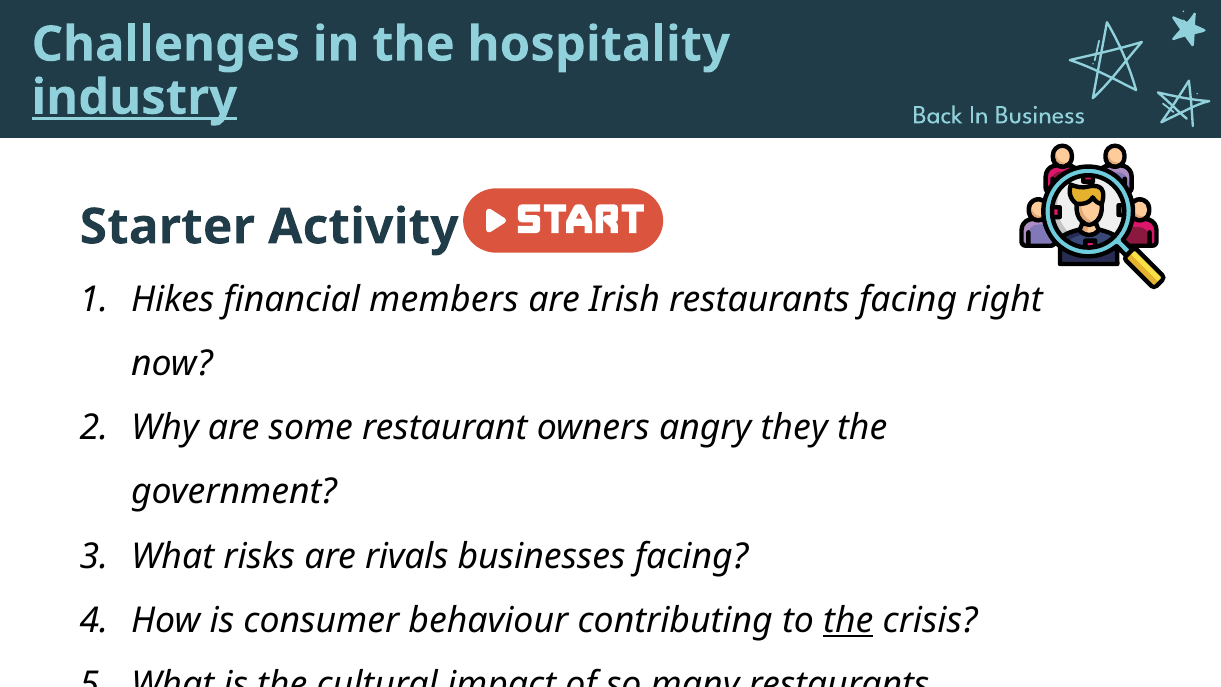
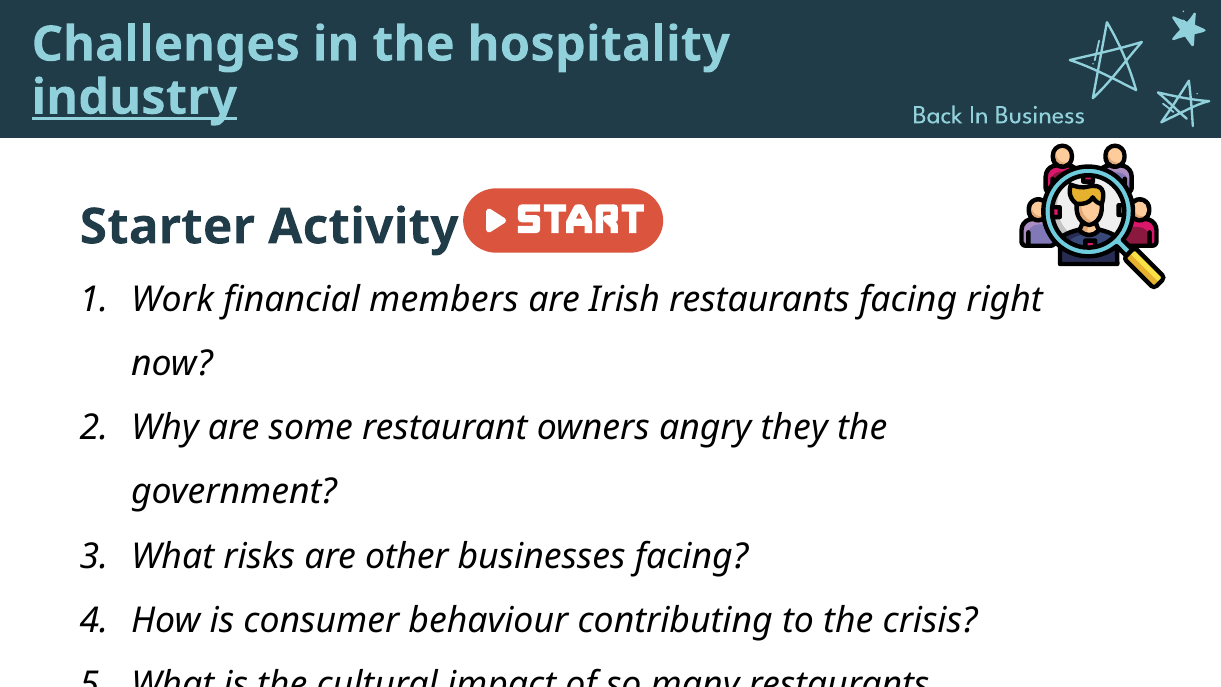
Hikes: Hikes -> Work
rivals: rivals -> other
the at (848, 620) underline: present -> none
